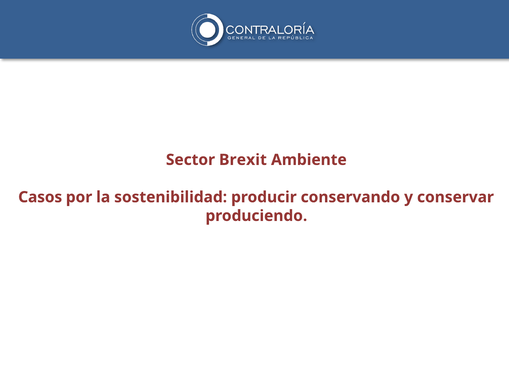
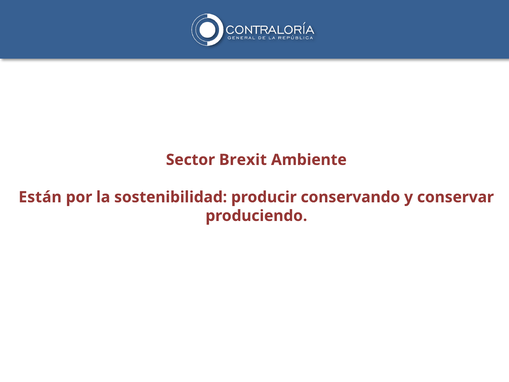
Casos: Casos -> Están
